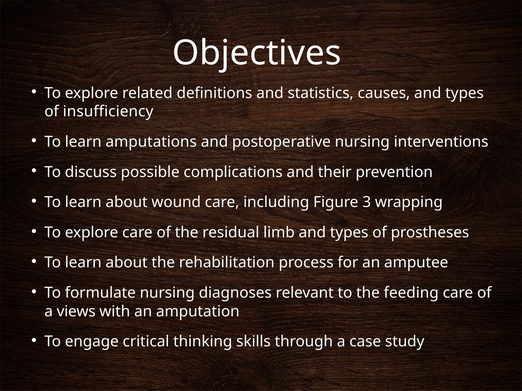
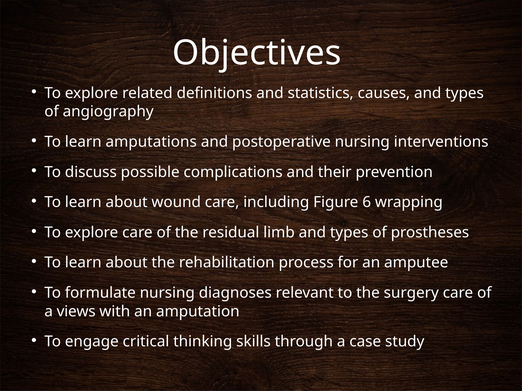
insufficiency: insufficiency -> angiography
3: 3 -> 6
feeding: feeding -> surgery
